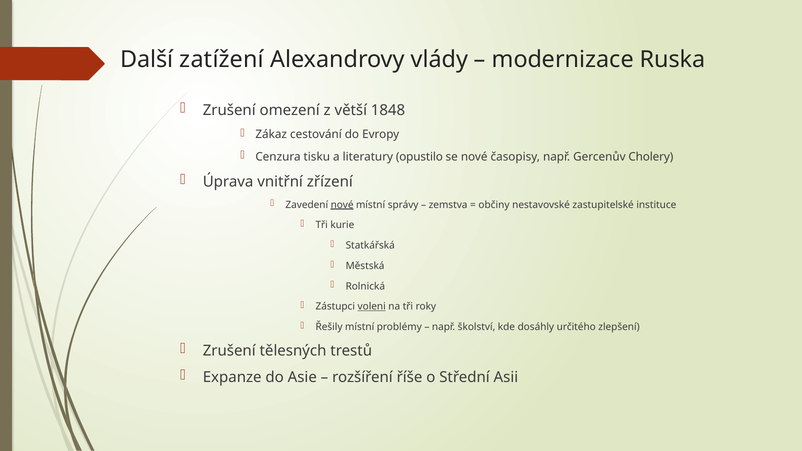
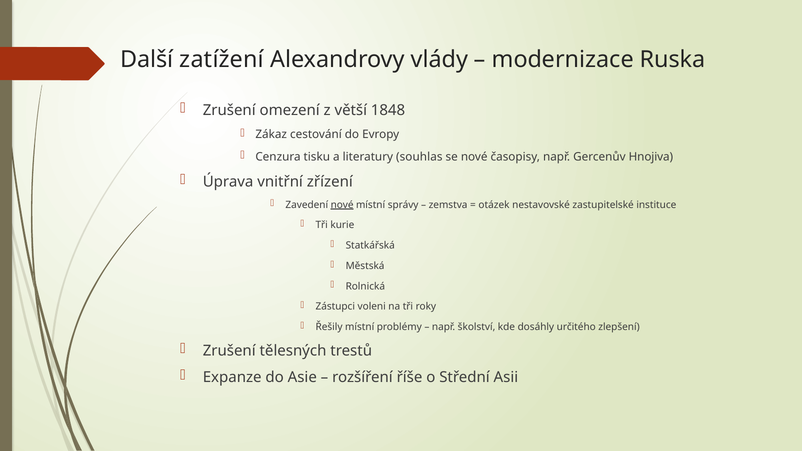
opustilo: opustilo -> souhlas
Cholery: Cholery -> Hnojiva
občiny: občiny -> otázek
voleni underline: present -> none
